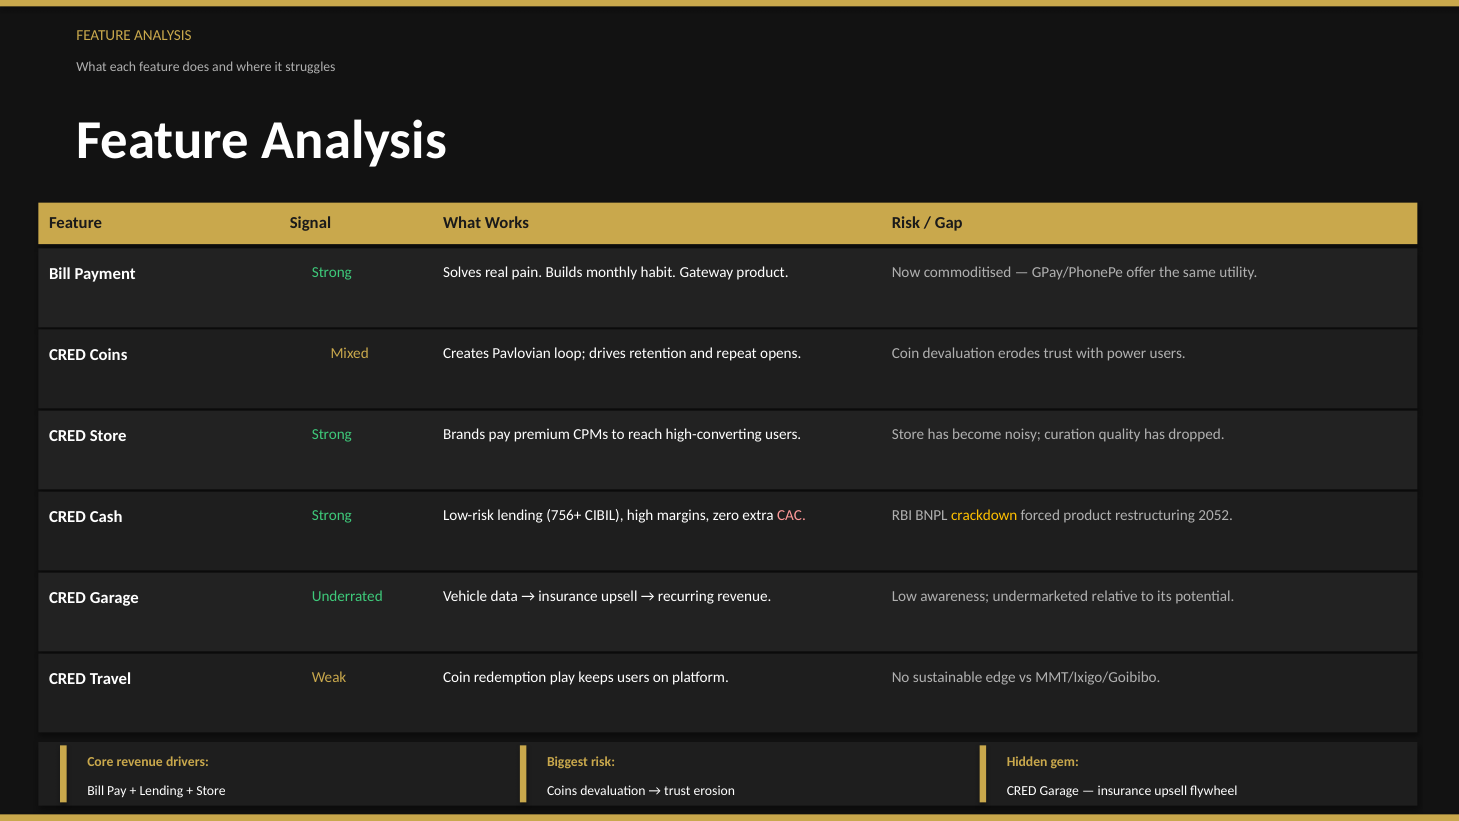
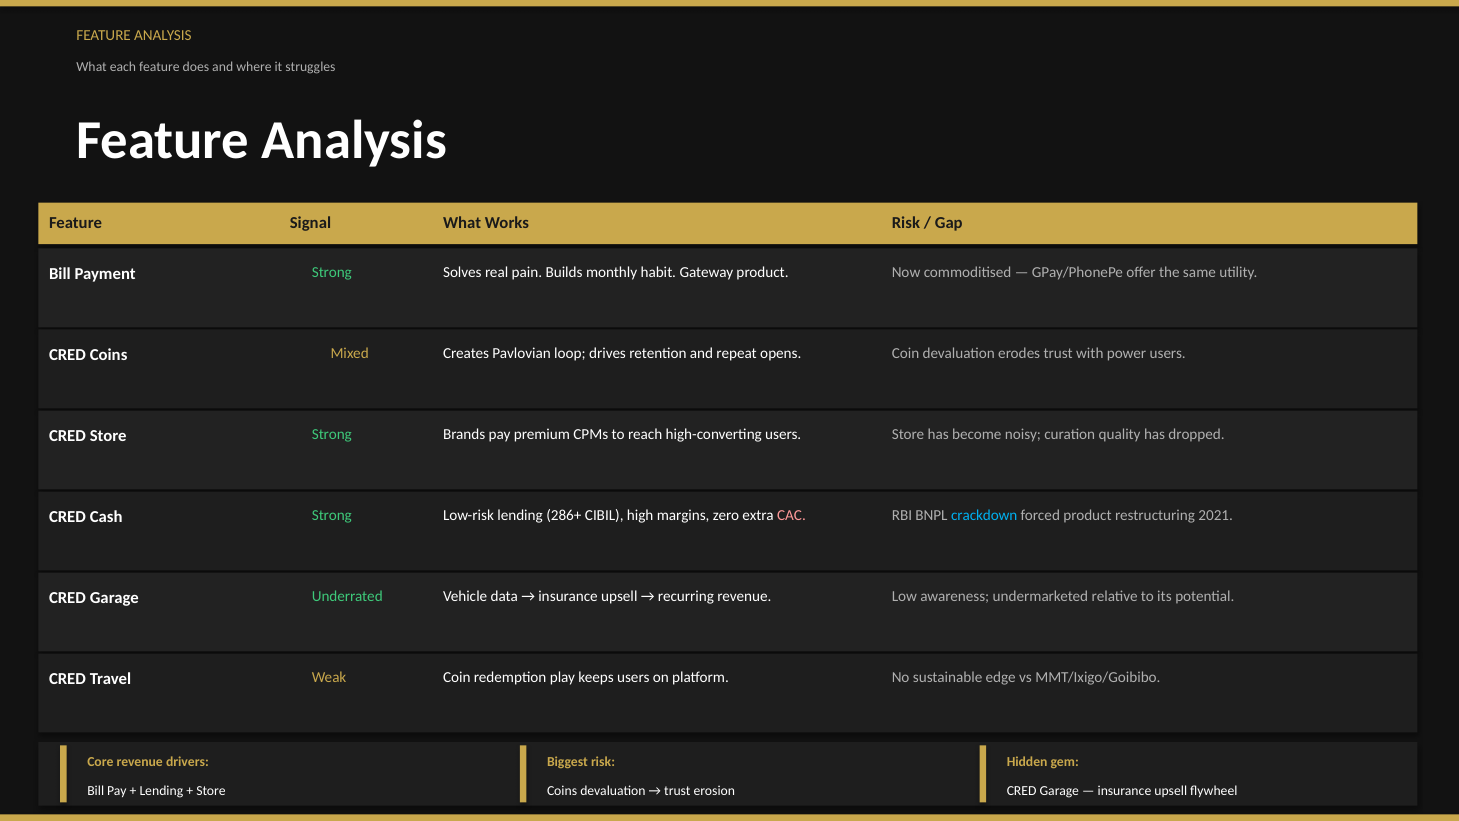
756+: 756+ -> 286+
crackdown colour: yellow -> light blue
2052: 2052 -> 2021
